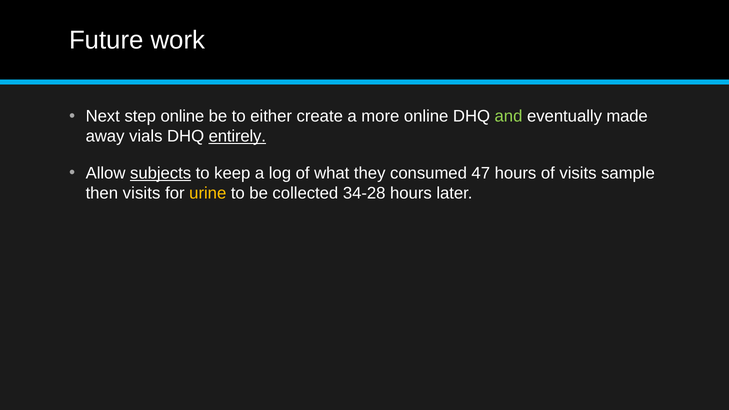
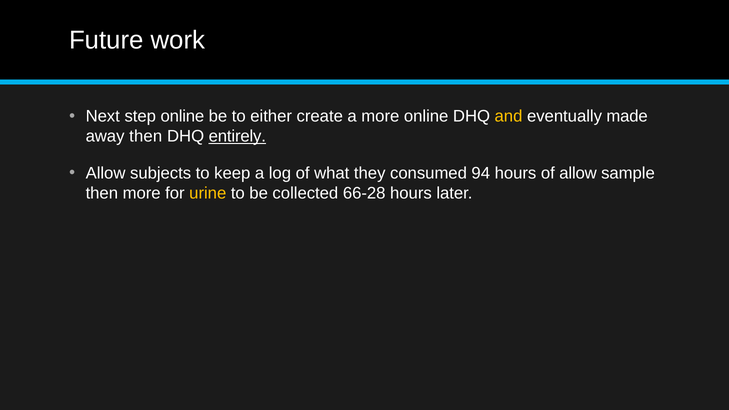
and colour: light green -> yellow
away vials: vials -> then
subjects underline: present -> none
47: 47 -> 94
of visits: visits -> allow
then visits: visits -> more
34-28: 34-28 -> 66-28
